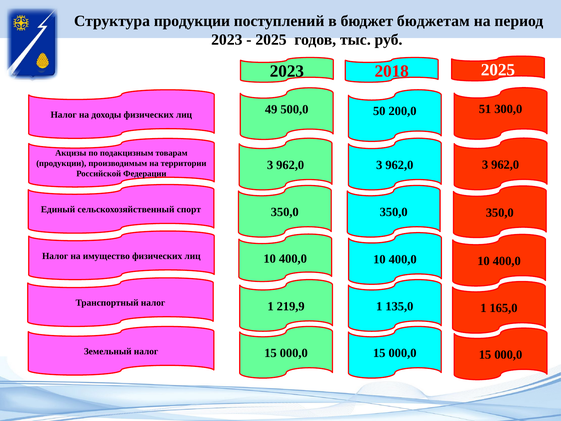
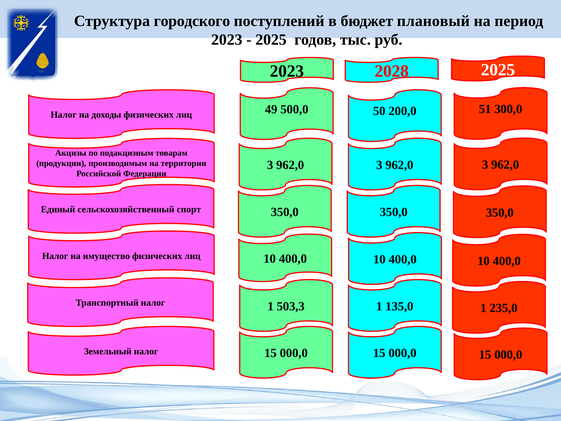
Структура продукции: продукции -> городского
бюджетам: бюджетам -> плановый
2018: 2018 -> 2028
219,9: 219,9 -> 503,3
165,0: 165,0 -> 235,0
